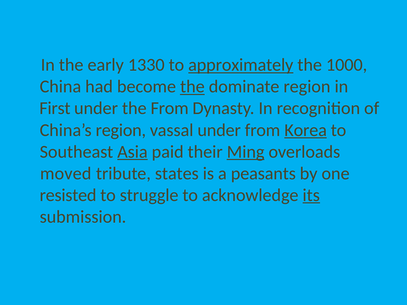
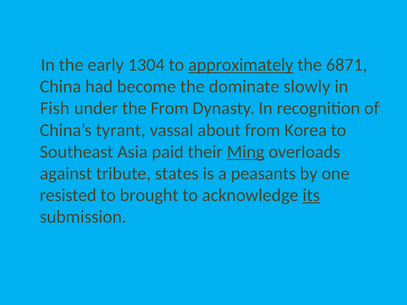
1330: 1330 -> 1304
1000: 1000 -> 6871
the at (192, 87) underline: present -> none
dominate region: region -> slowly
First: First -> Fish
China’s region: region -> tyrant
vassal under: under -> about
Korea underline: present -> none
Asia underline: present -> none
moved: moved -> against
struggle: struggle -> brought
